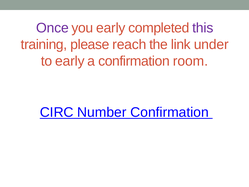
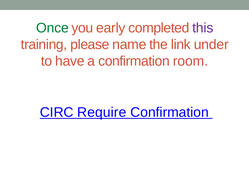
Once colour: purple -> green
reach: reach -> name
to early: early -> have
Number: Number -> Require
